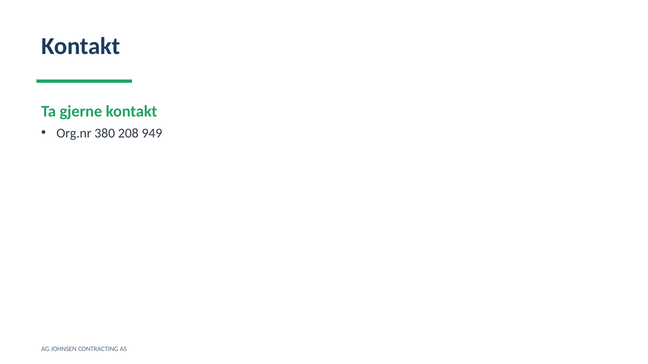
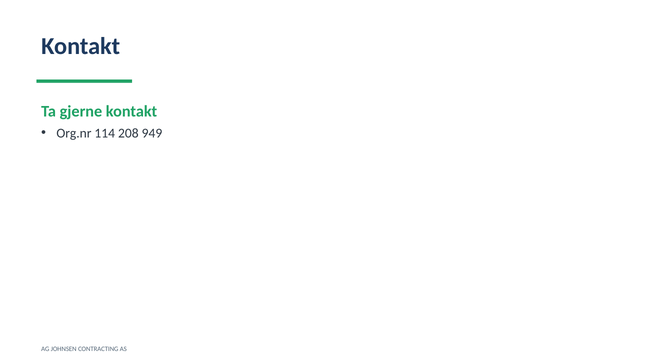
380: 380 -> 114
